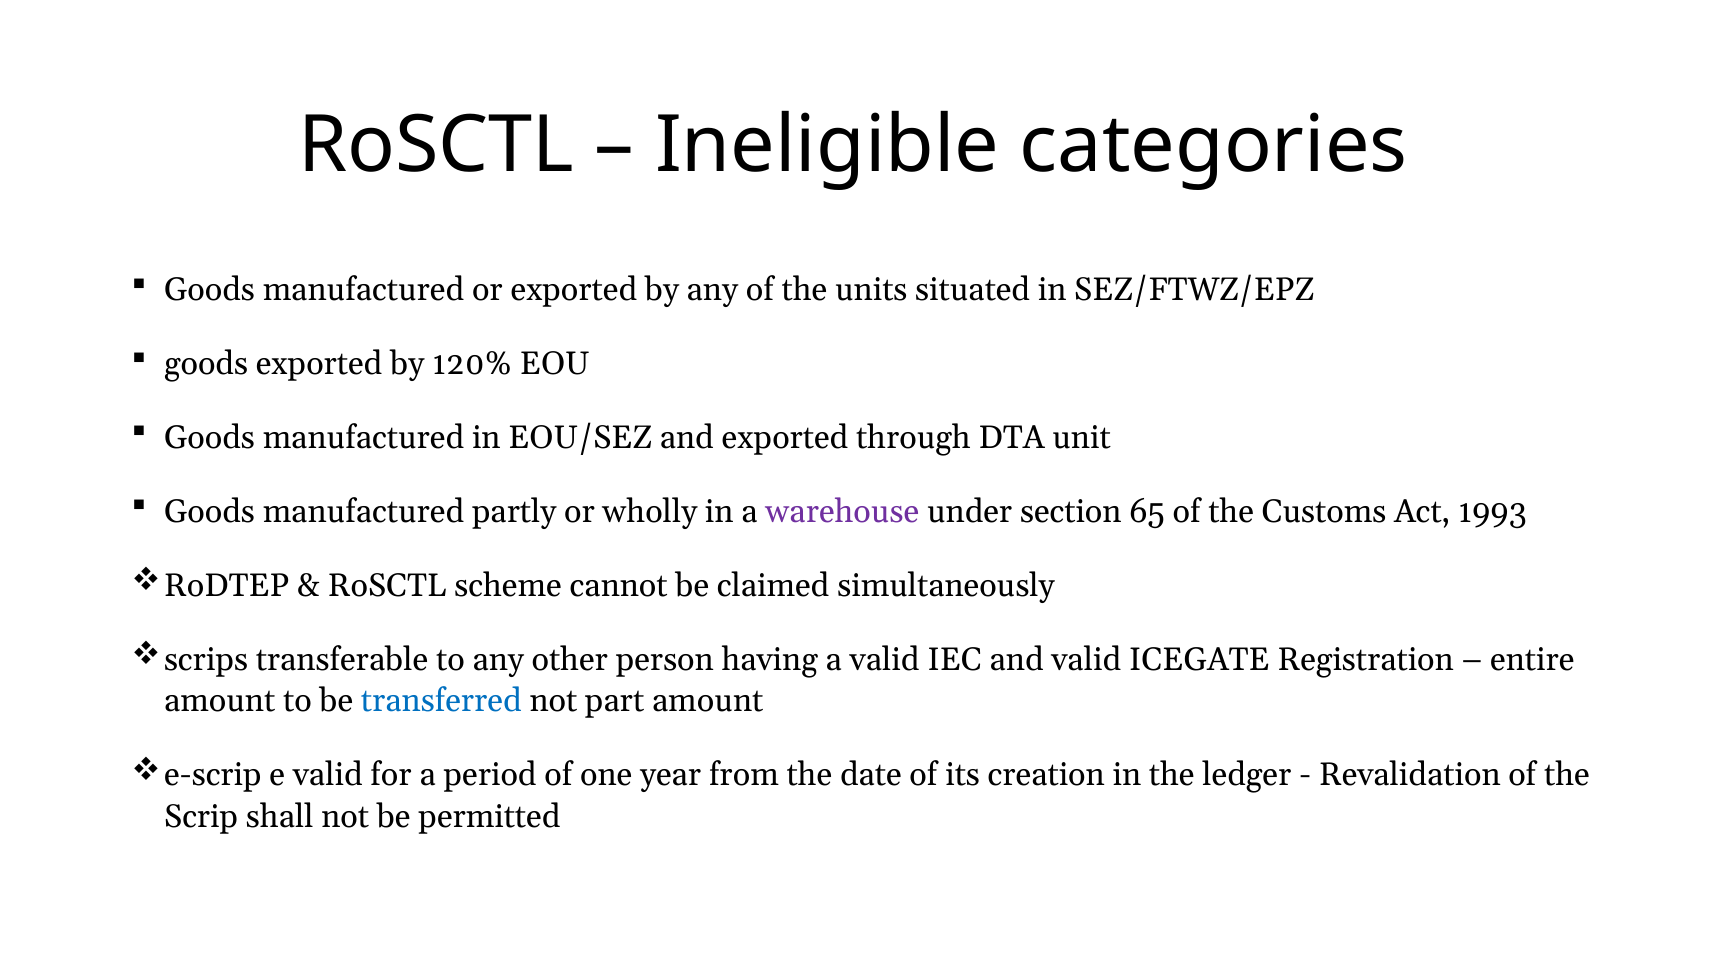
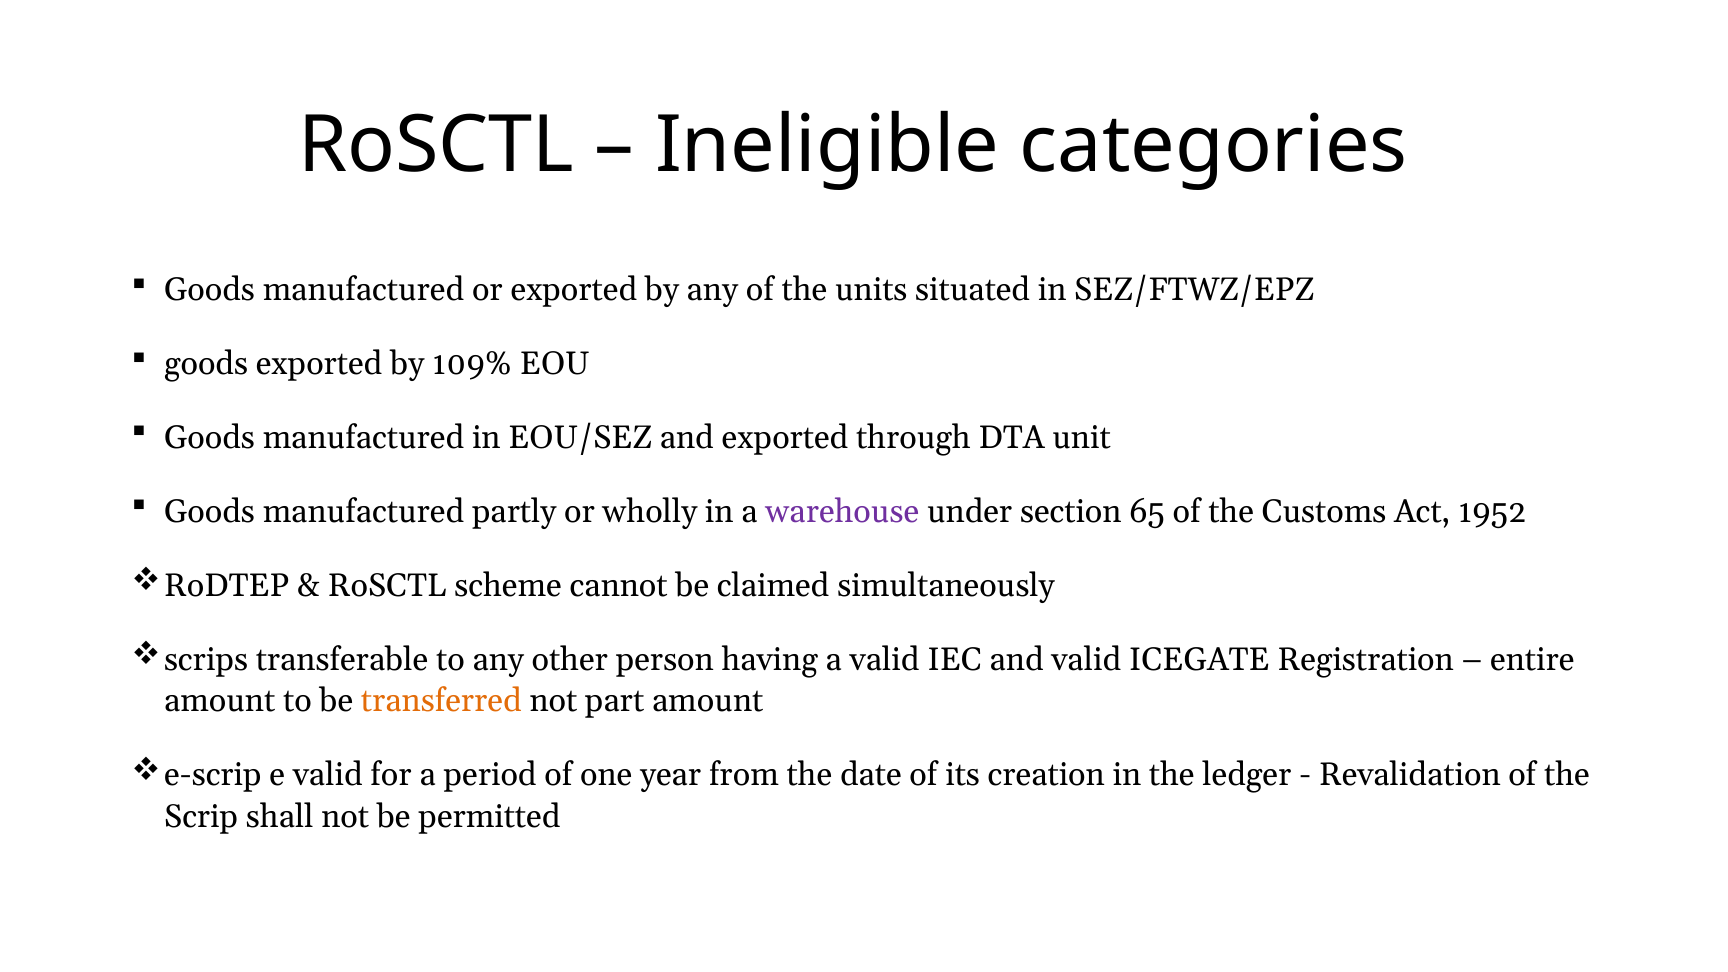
120%: 120% -> 109%
1993: 1993 -> 1952
transferred colour: blue -> orange
